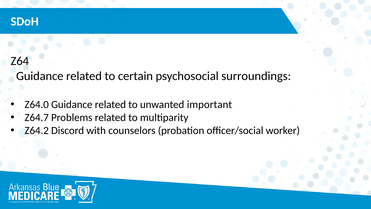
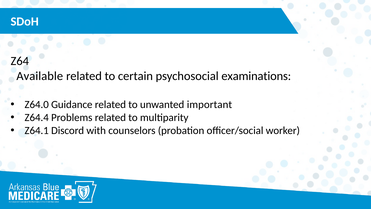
Guidance at (40, 76): Guidance -> Available
surroundings: surroundings -> examinations
Z64.7: Z64.7 -> Z64.4
Z64.2: Z64.2 -> Z64.1
